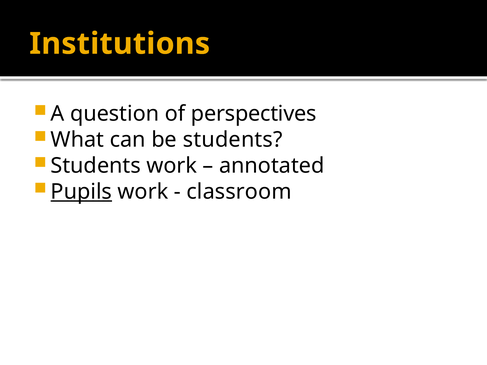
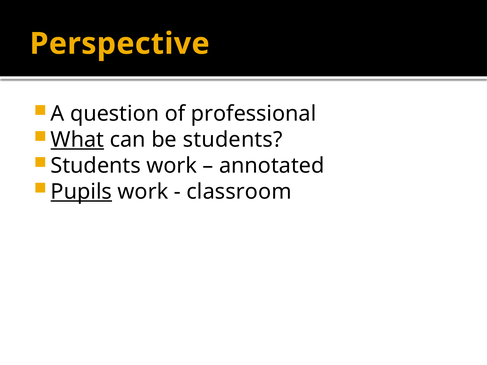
Institutions: Institutions -> Perspective
perspectives: perspectives -> professional
What underline: none -> present
